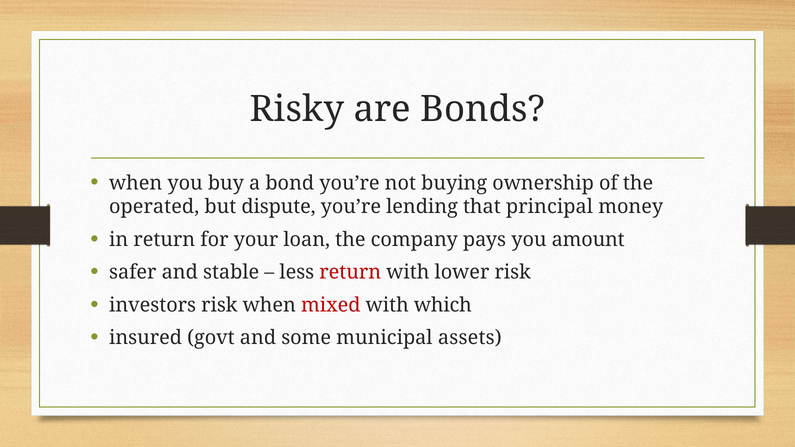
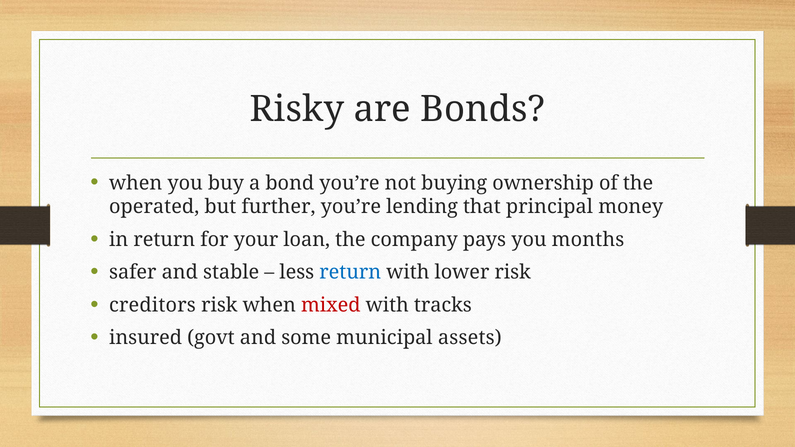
dispute: dispute -> further
amount: amount -> months
return at (350, 272) colour: red -> blue
investors: investors -> creditors
which: which -> tracks
